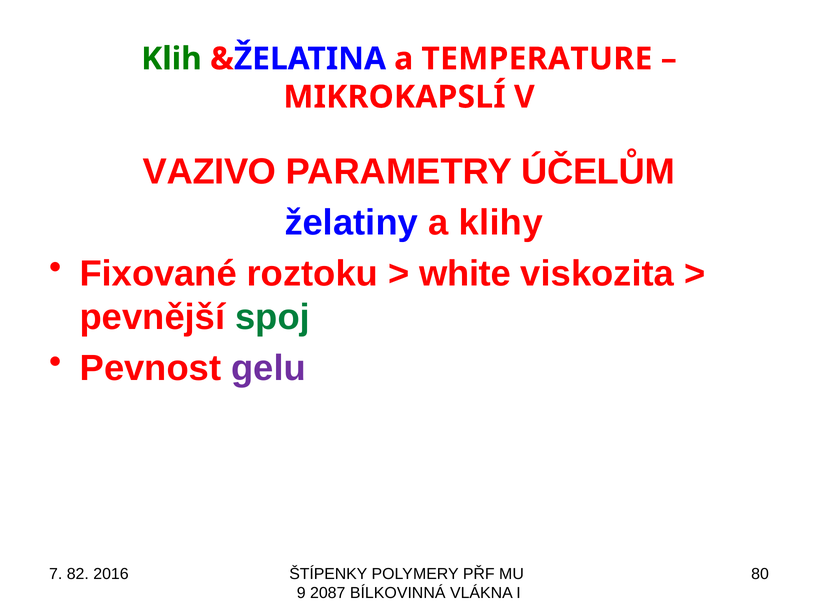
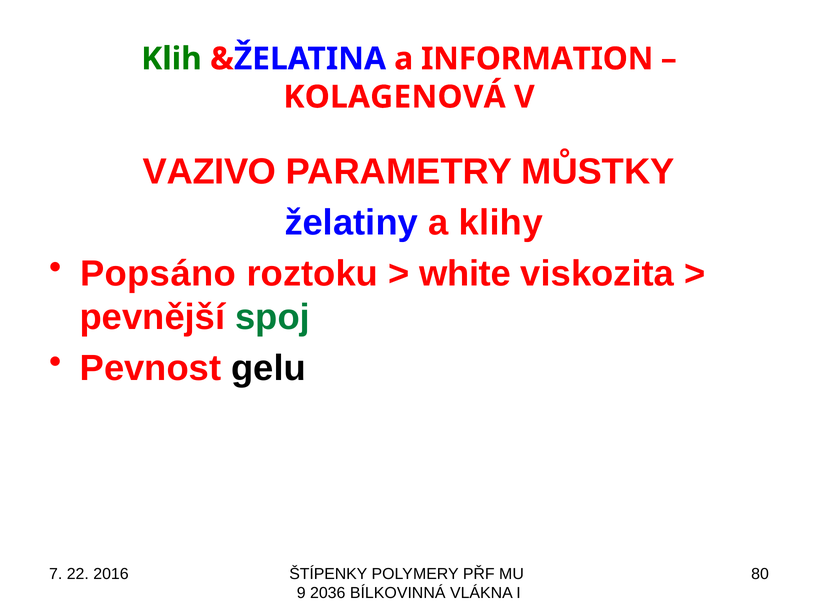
TEMPERATURE: TEMPERATURE -> INFORMATION
MIKROKAPSLÍ: MIKROKAPSLÍ -> KOLAGENOVÁ
ÚČELŮM: ÚČELŮM -> MŮSTKY
Fixované: Fixované -> Popsáno
gelu colour: purple -> black
82: 82 -> 22
2087: 2087 -> 2036
